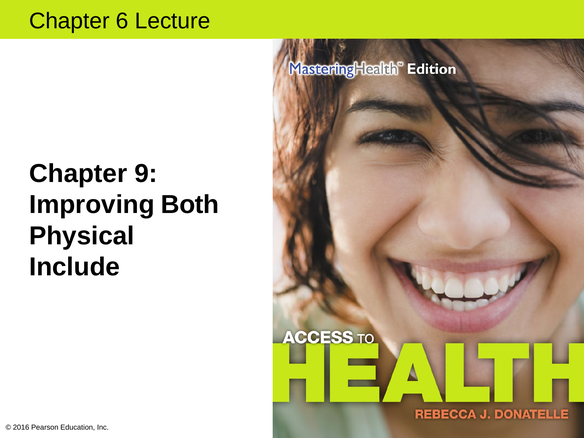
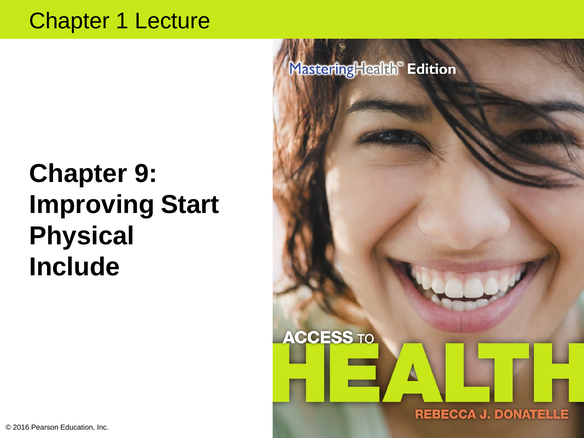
6: 6 -> 1
Both: Both -> Start
